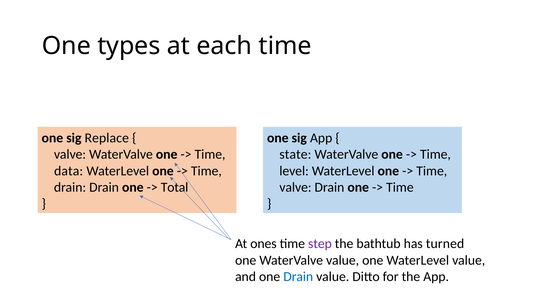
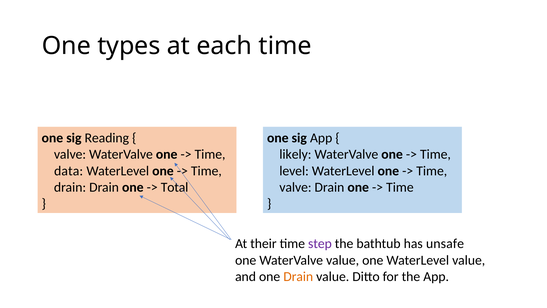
Replace: Replace -> Reading
state: state -> likely
ones: ones -> their
turned: turned -> unsafe
Drain at (298, 276) colour: blue -> orange
